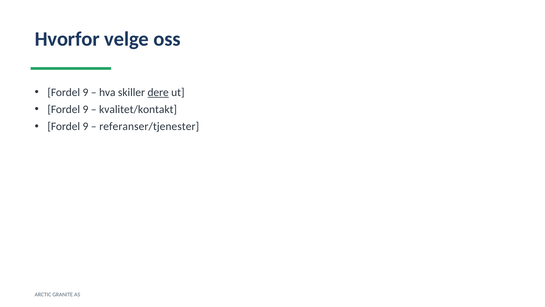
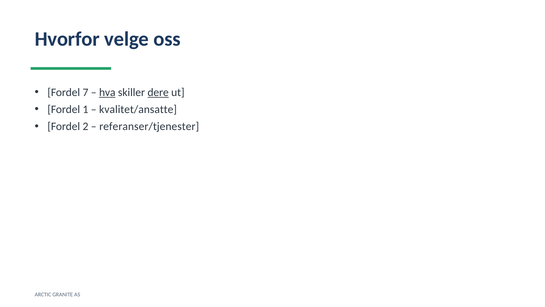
9 at (85, 92): 9 -> 7
hva underline: none -> present
9 at (85, 109): 9 -> 1
kvalitet/kontakt: kvalitet/kontakt -> kvalitet/ansatte
9 at (85, 126): 9 -> 2
